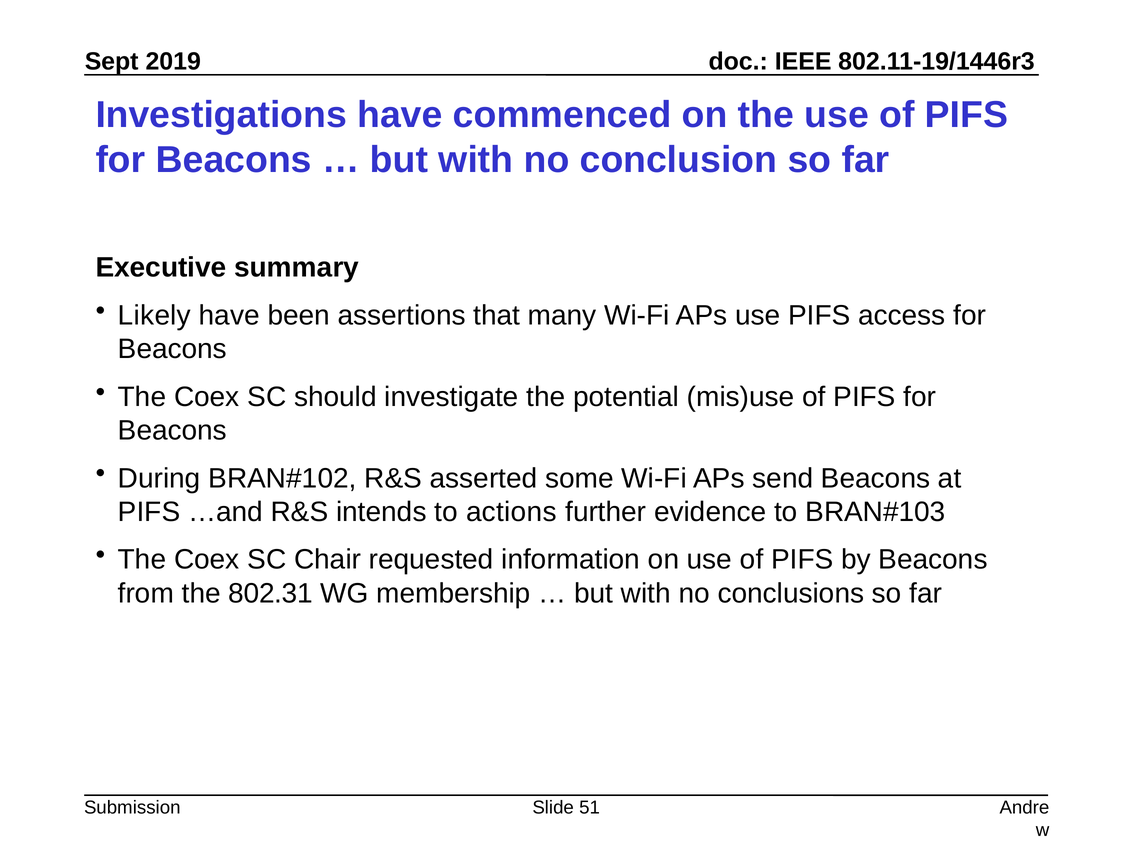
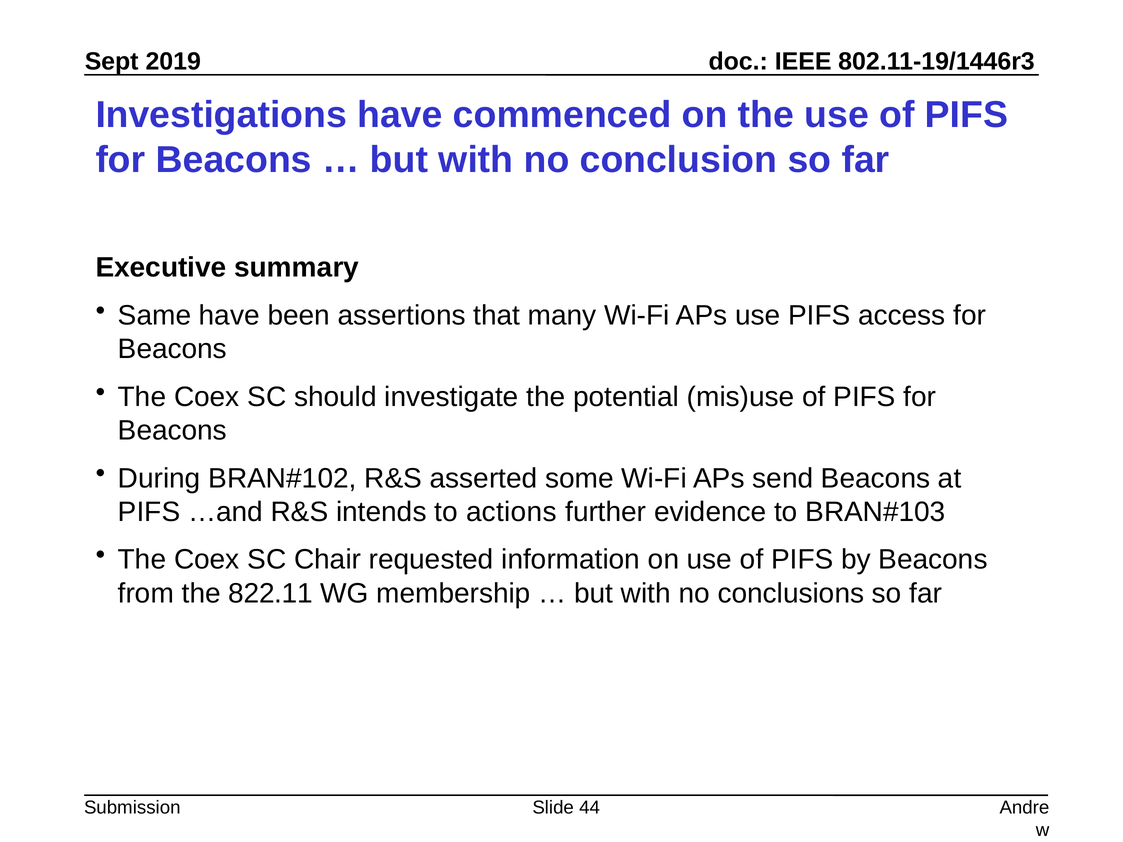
Likely: Likely -> Same
802.31: 802.31 -> 822.11
51: 51 -> 44
